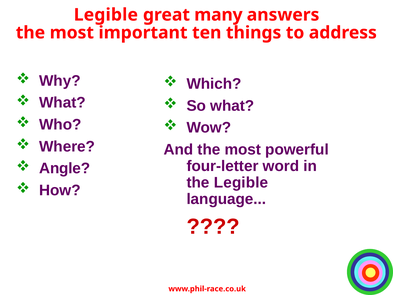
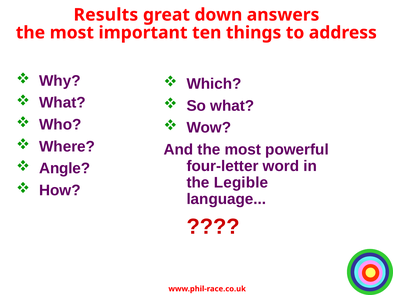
Legible at (106, 15): Legible -> Results
many: many -> down
